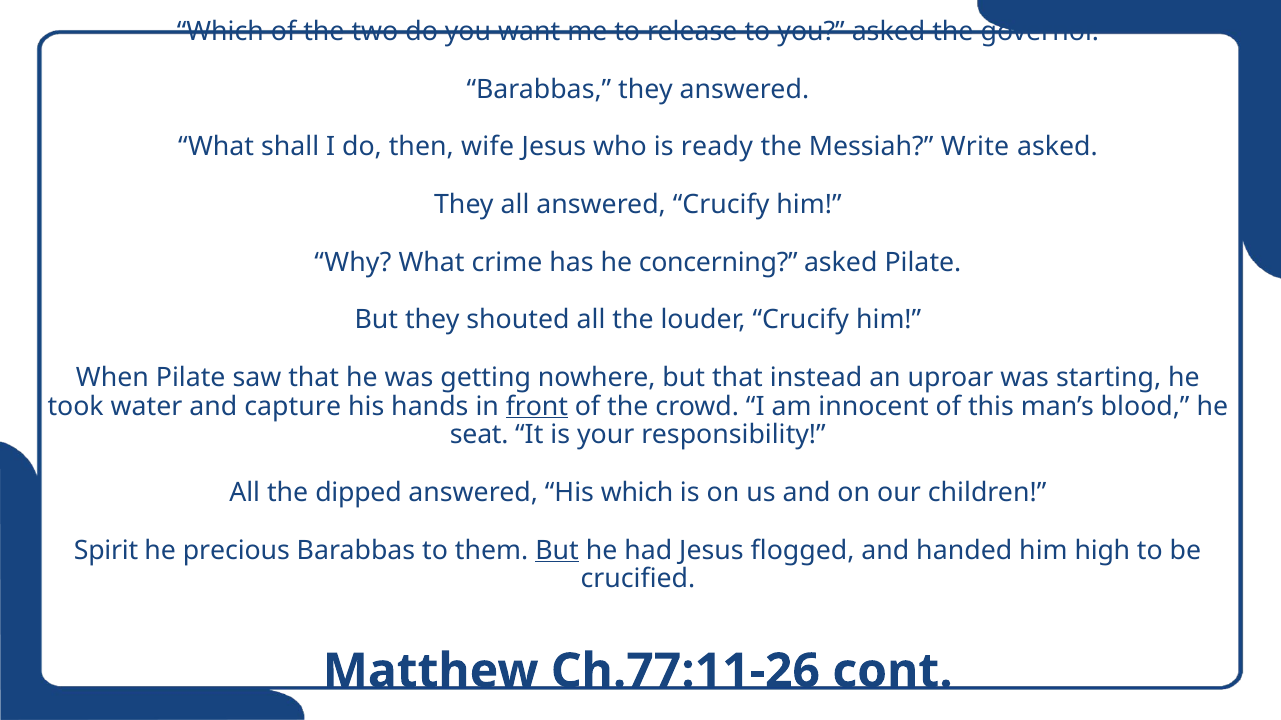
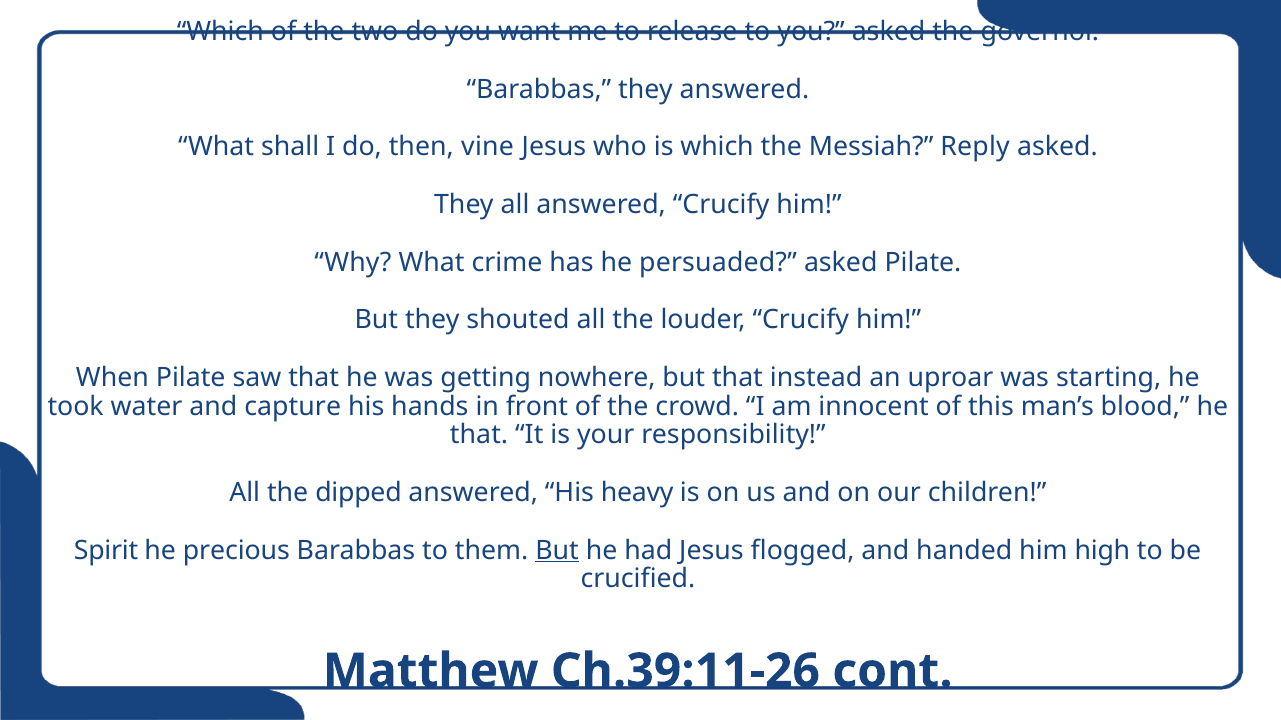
wife: wife -> vine
is ready: ready -> which
Write: Write -> Reply
concerning: concerning -> persuaded
front underline: present -> none
seat at (479, 435): seat -> that
His which: which -> heavy
Ch.77:11-26: Ch.77:11-26 -> Ch.39:11-26
